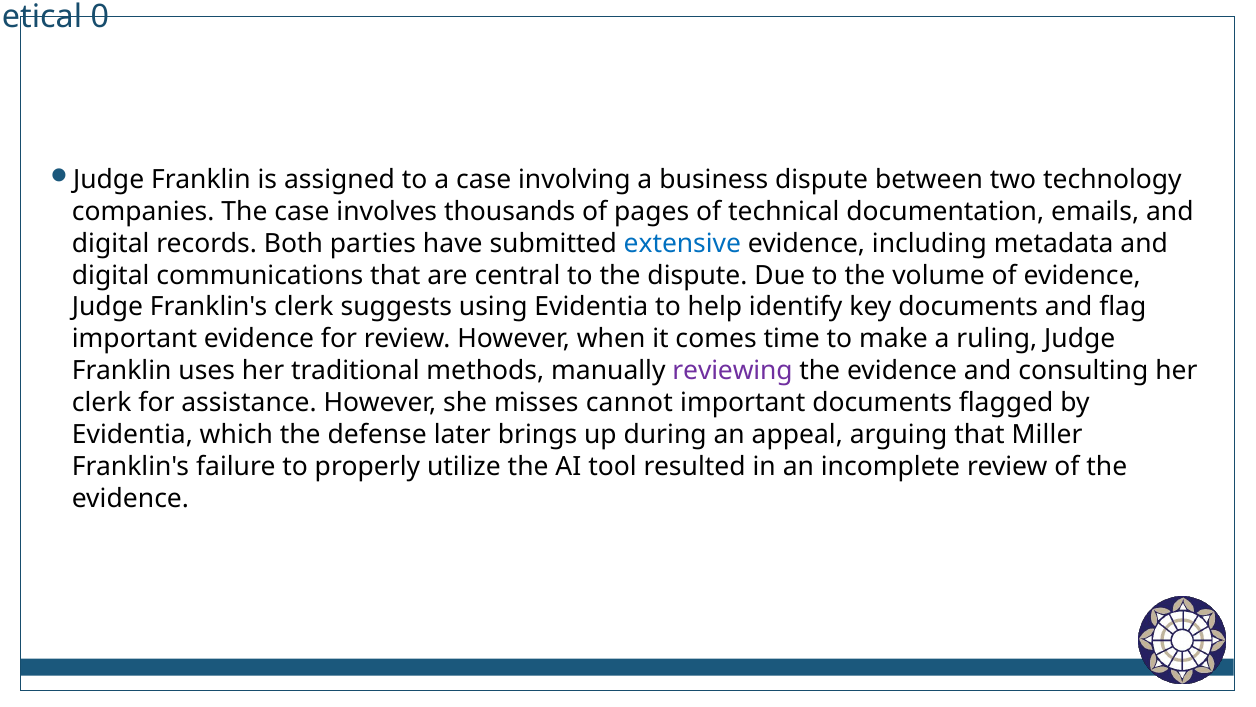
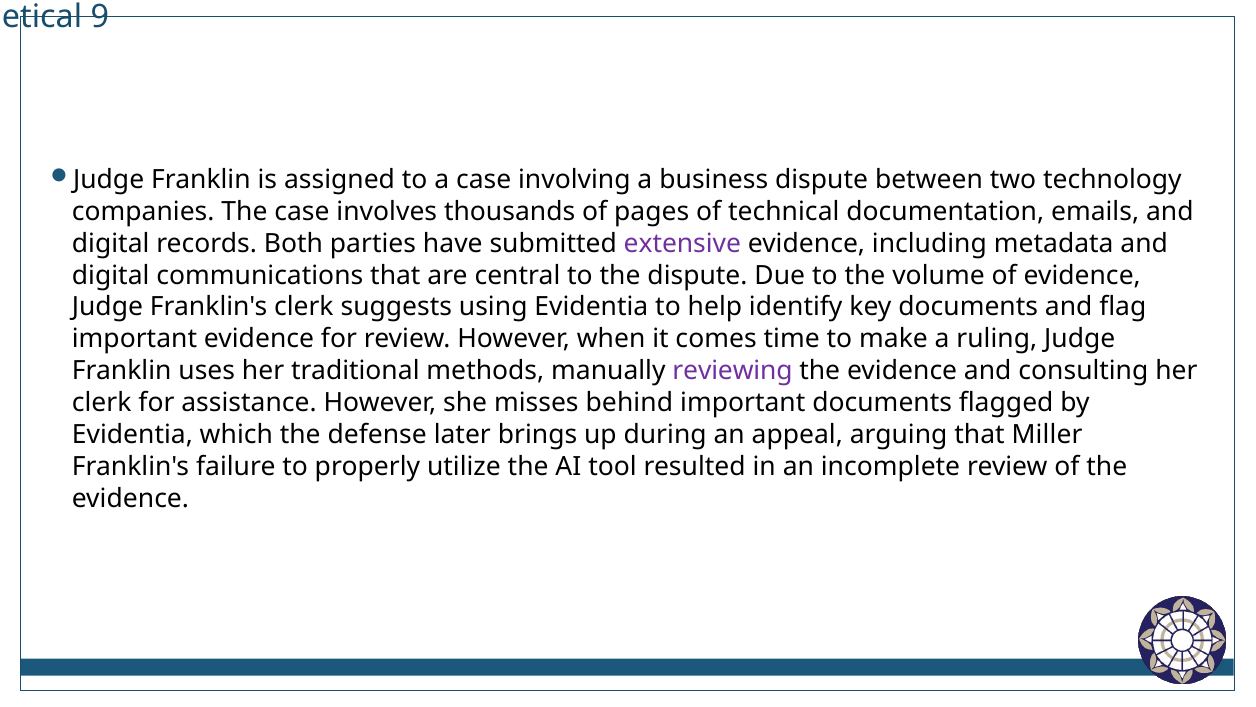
0: 0 -> 9
extensive colour: blue -> purple
cannot: cannot -> behind
